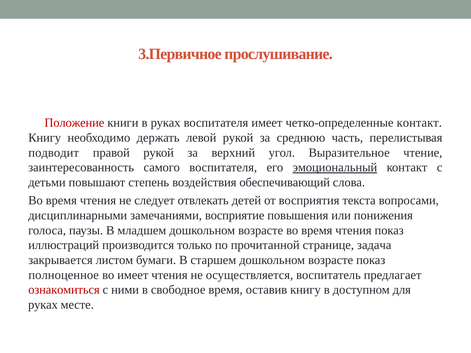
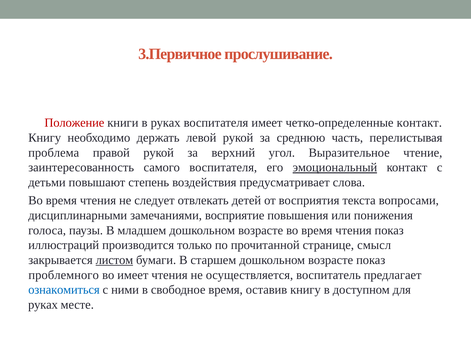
подводит: подводит -> проблема
обеспечивающий: обеспечивающий -> предусматривает
задача: задача -> смысл
листом underline: none -> present
полноценное: полноценное -> проблемного
ознакомиться colour: red -> blue
